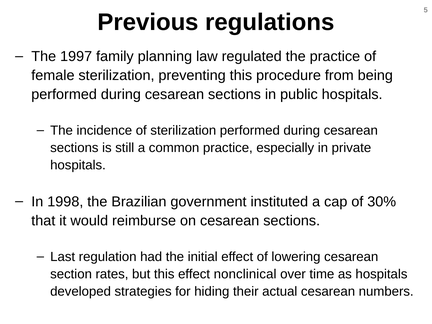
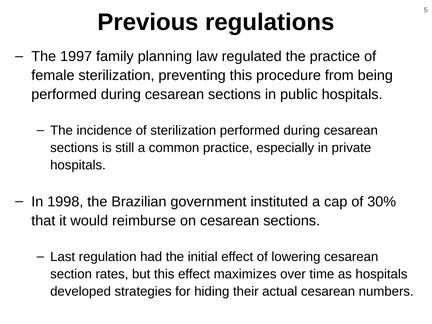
nonclinical: nonclinical -> maximizes
